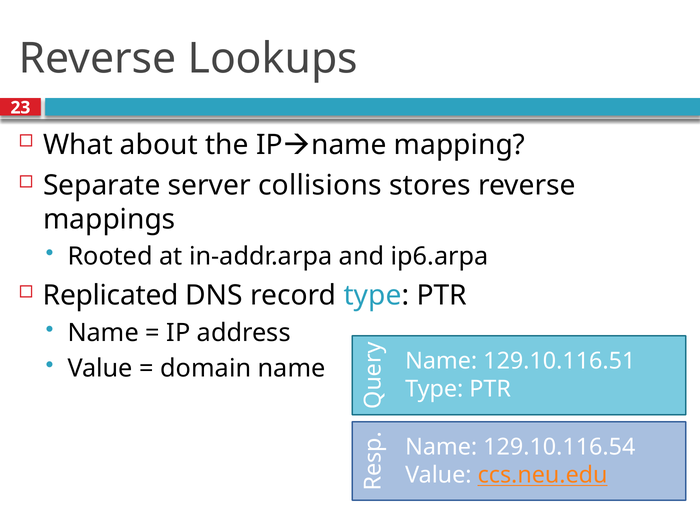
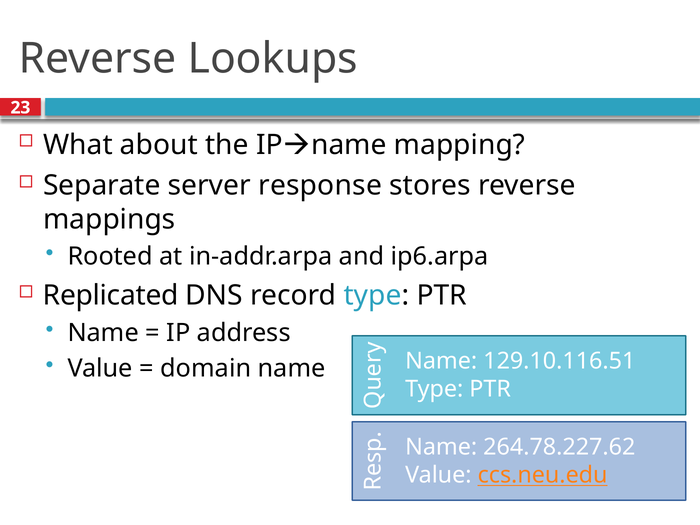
collisions: collisions -> response
129.10.116.54: 129.10.116.54 -> 264.78.227.62
